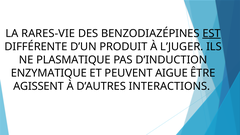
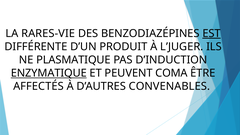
ENZYMATIQUE underline: none -> present
AIGUE: AIGUE -> COMA
AGISSENT: AGISSENT -> AFFECTÉS
INTERACTIONS: INTERACTIONS -> CONVENABLES
